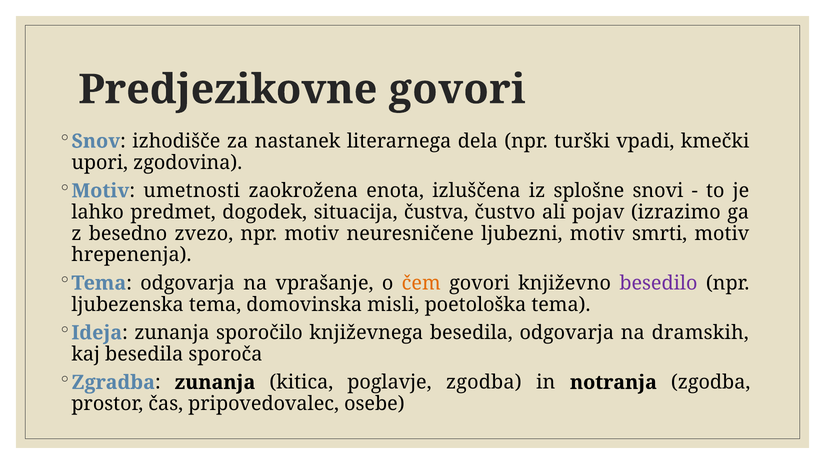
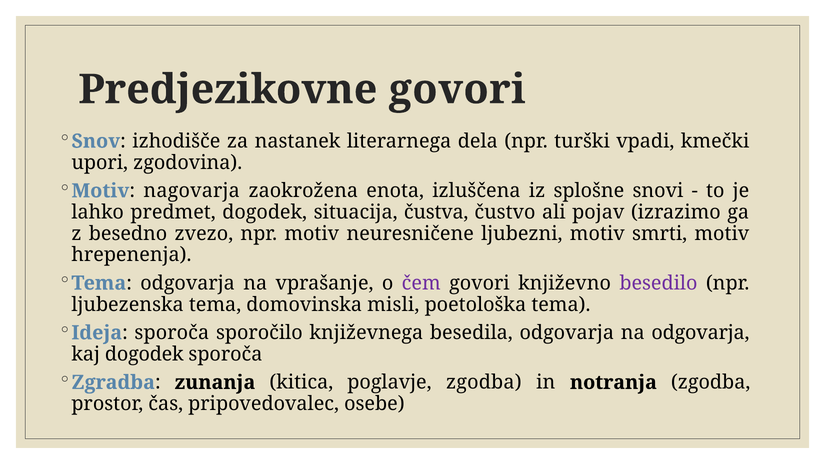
umetnosti: umetnosti -> nagovarja
čem colour: orange -> purple
Ideja zunanja: zunanja -> sporoča
na dramskih: dramskih -> odgovarja
kaj besedila: besedila -> dogodek
